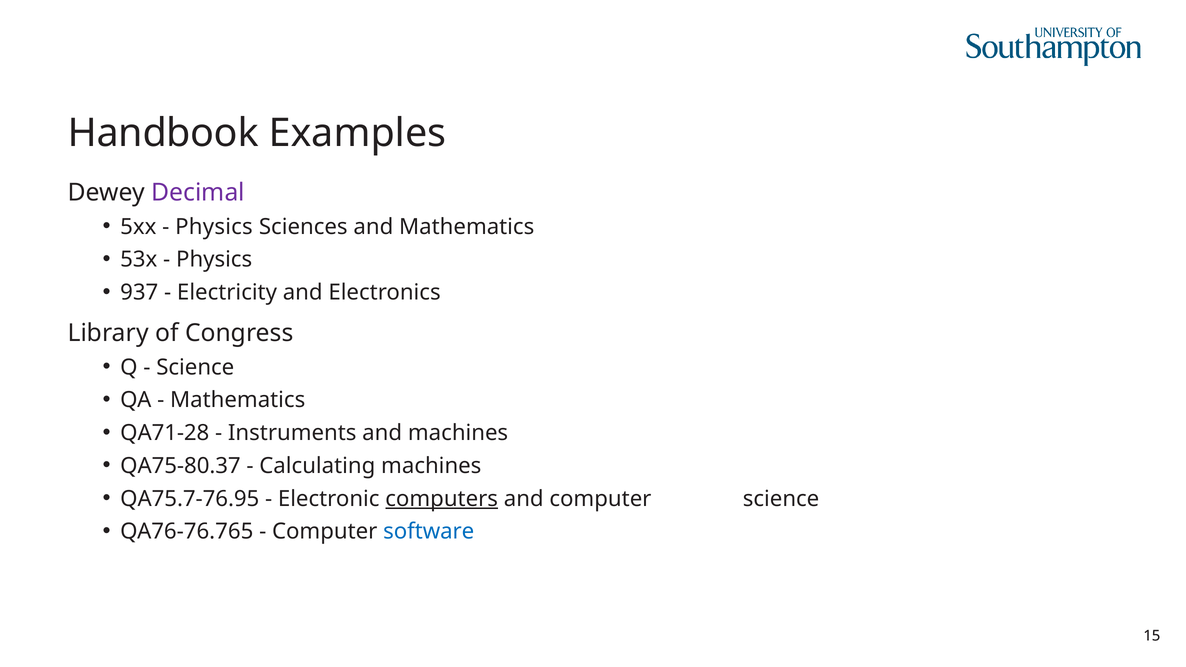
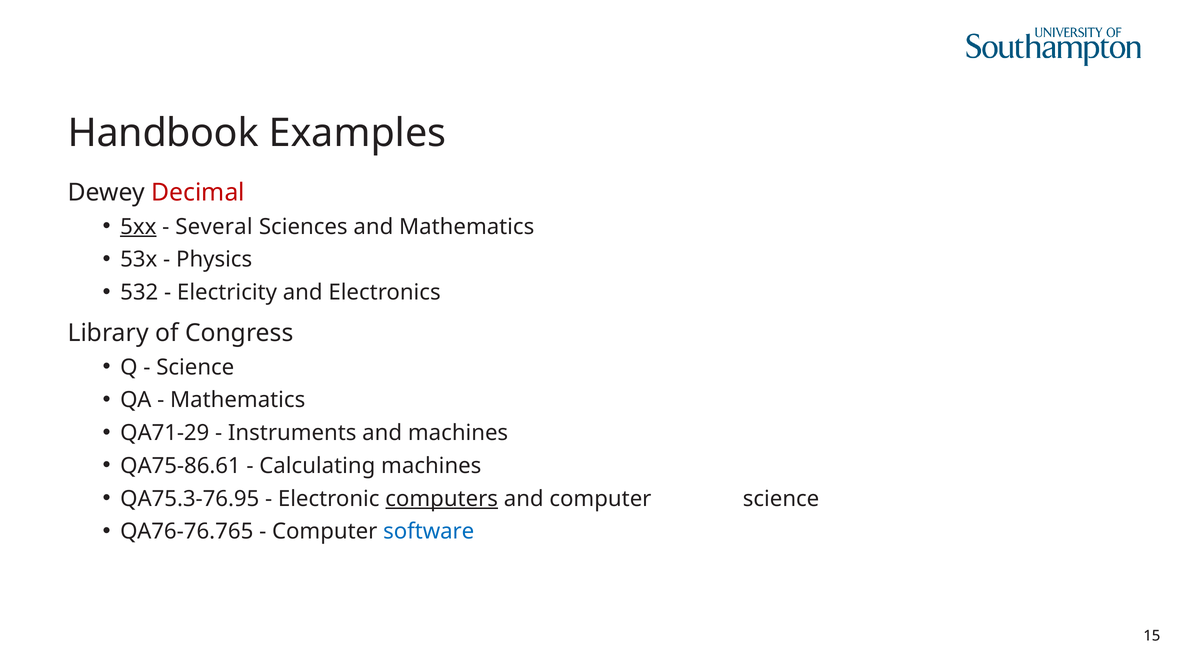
Decimal colour: purple -> red
5xx underline: none -> present
Physics at (214, 227): Physics -> Several
937: 937 -> 532
QA71-28: QA71-28 -> QA71-29
QA75-80.37: QA75-80.37 -> QA75-86.61
QA75.7-76.95: QA75.7-76.95 -> QA75.3-76.95
